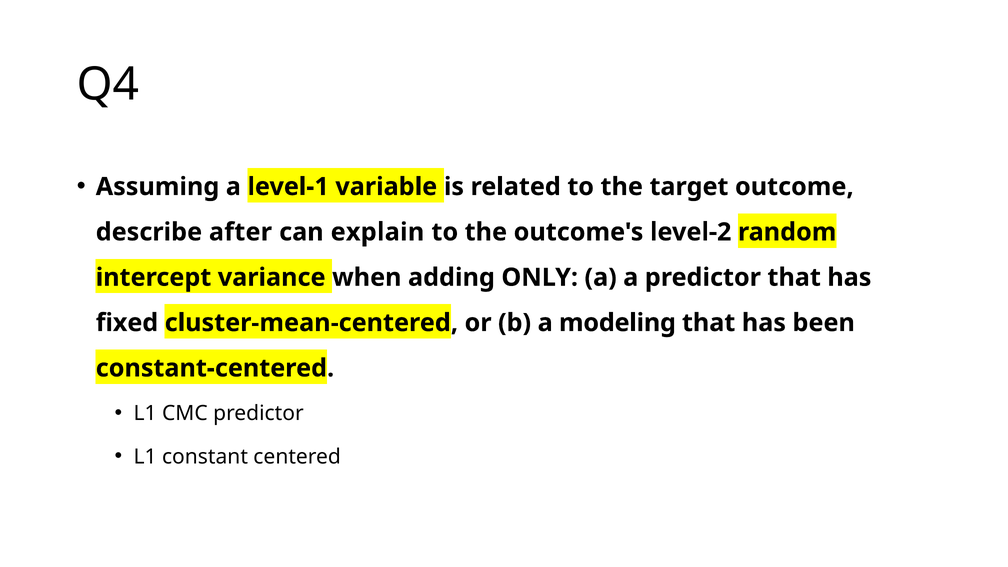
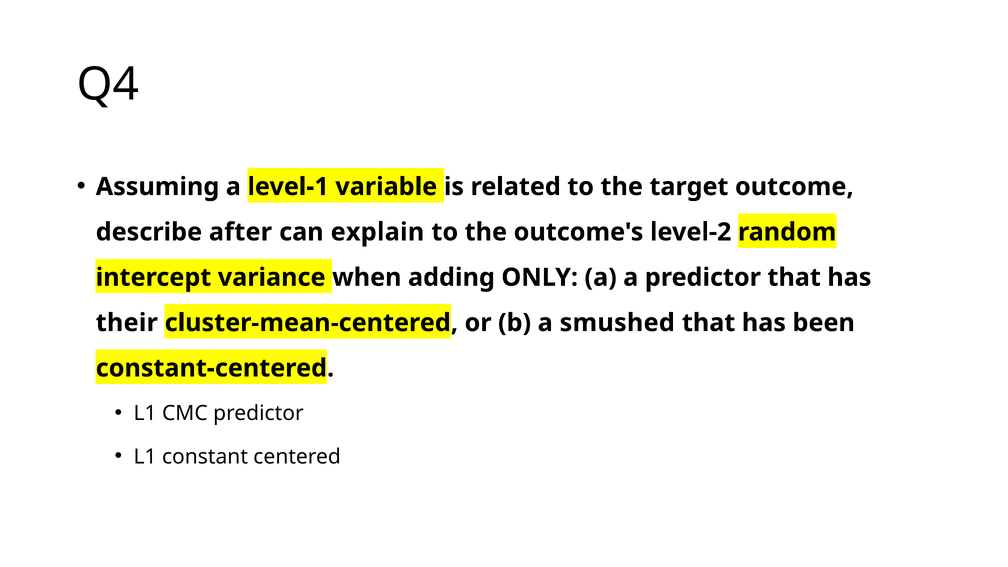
fixed: fixed -> their
modeling: modeling -> smushed
